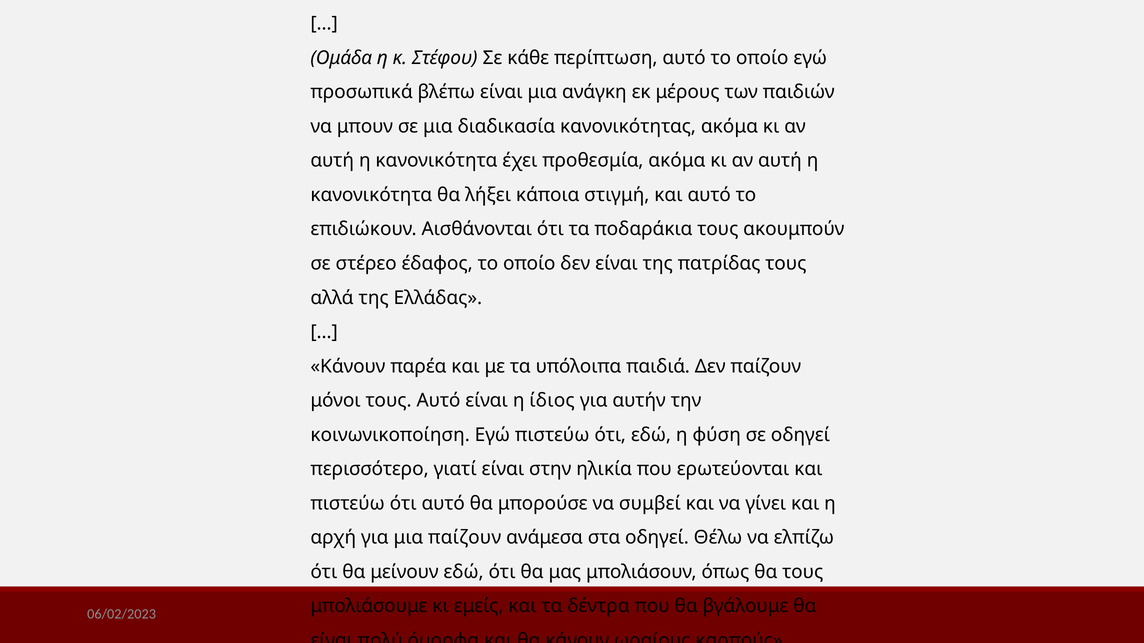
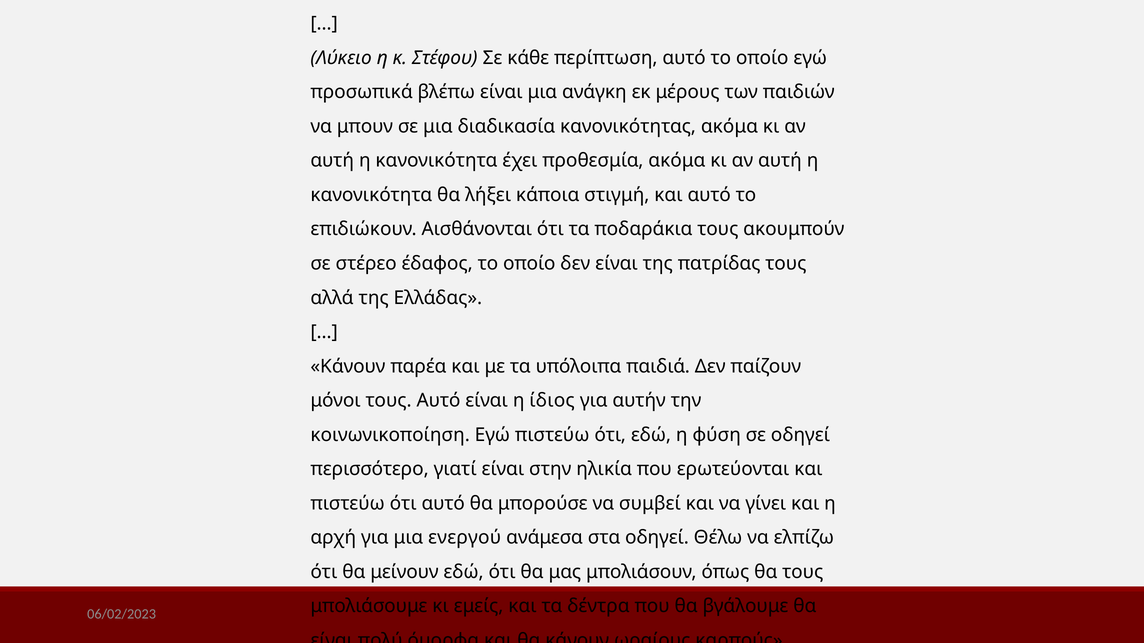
Ομάδα: Ομάδα -> Λύκειο
μια παίζουν: παίζουν -> ενεργού
